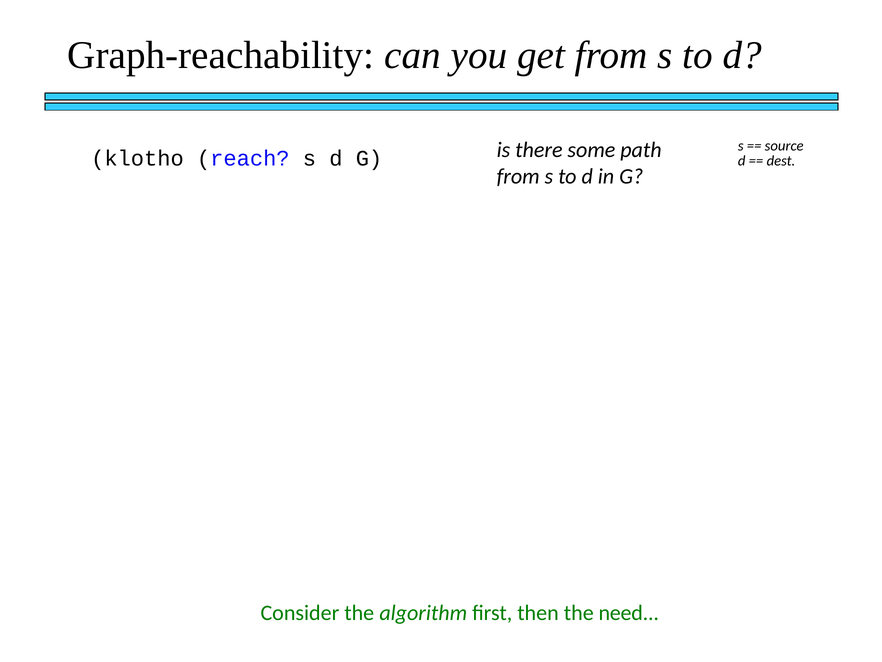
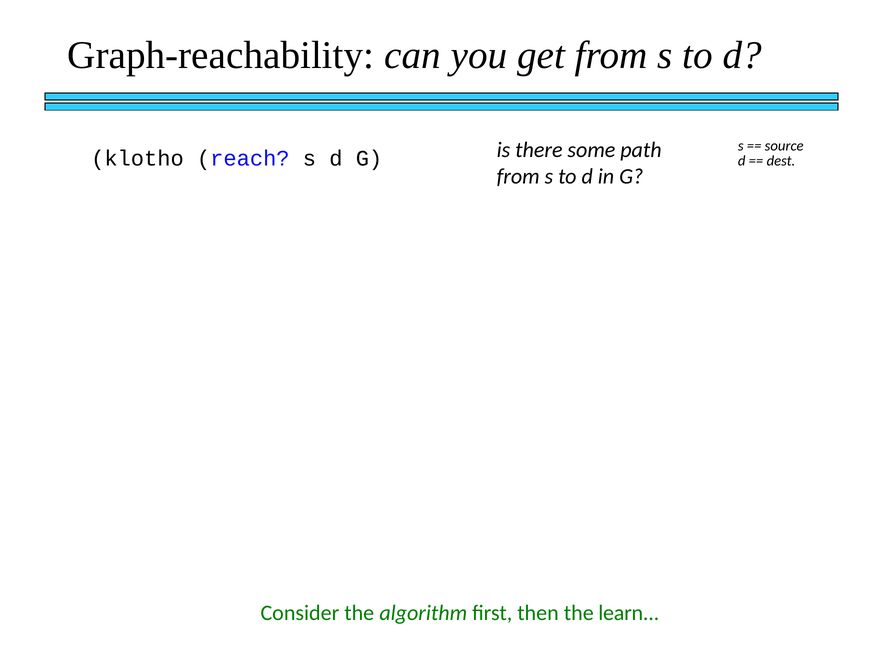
need: need -> learn
